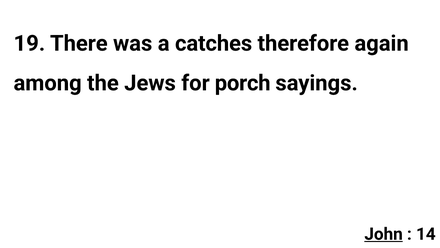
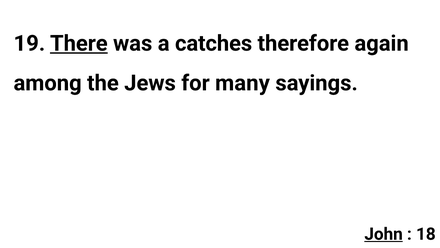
There underline: none -> present
porch: porch -> many
14: 14 -> 18
